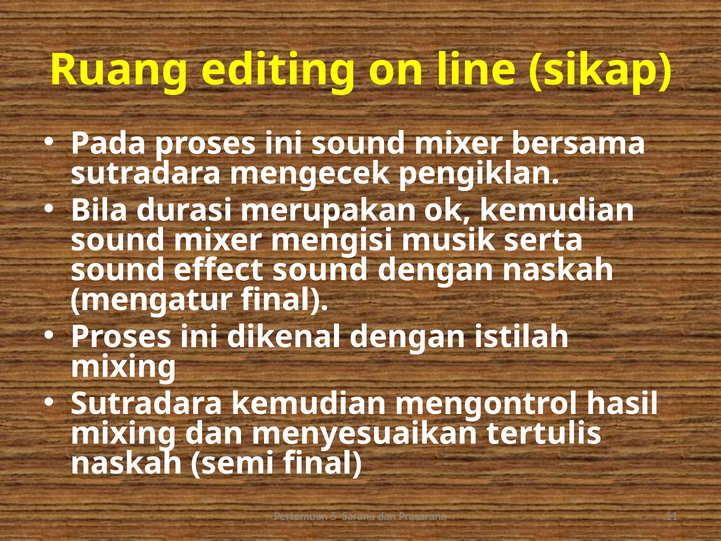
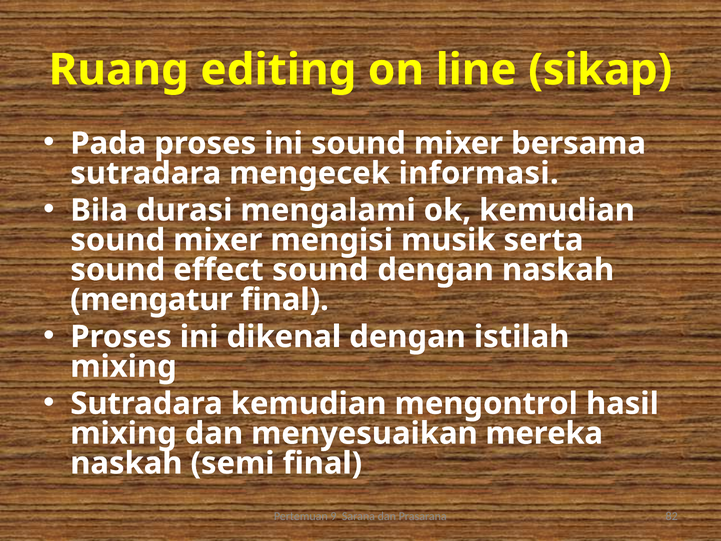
pengiklan: pengiklan -> informasi
merupakan: merupakan -> mengalami
tertulis: tertulis -> mereka
5: 5 -> 9
11: 11 -> 82
